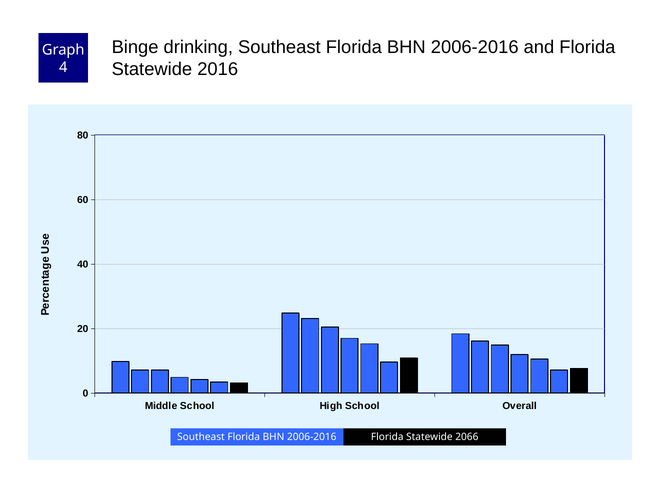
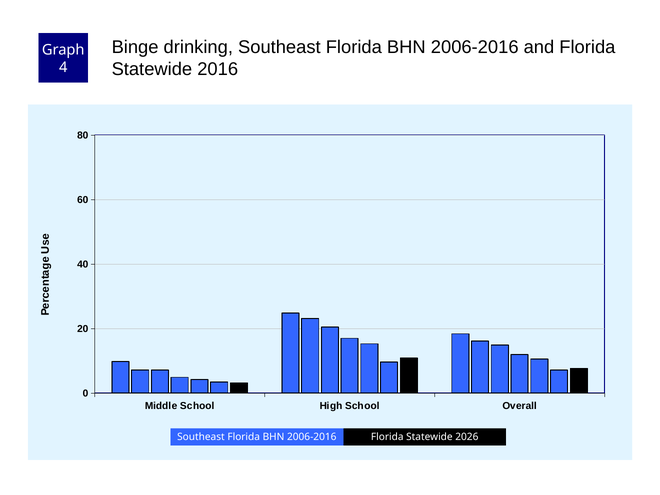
2066: 2066 -> 2026
